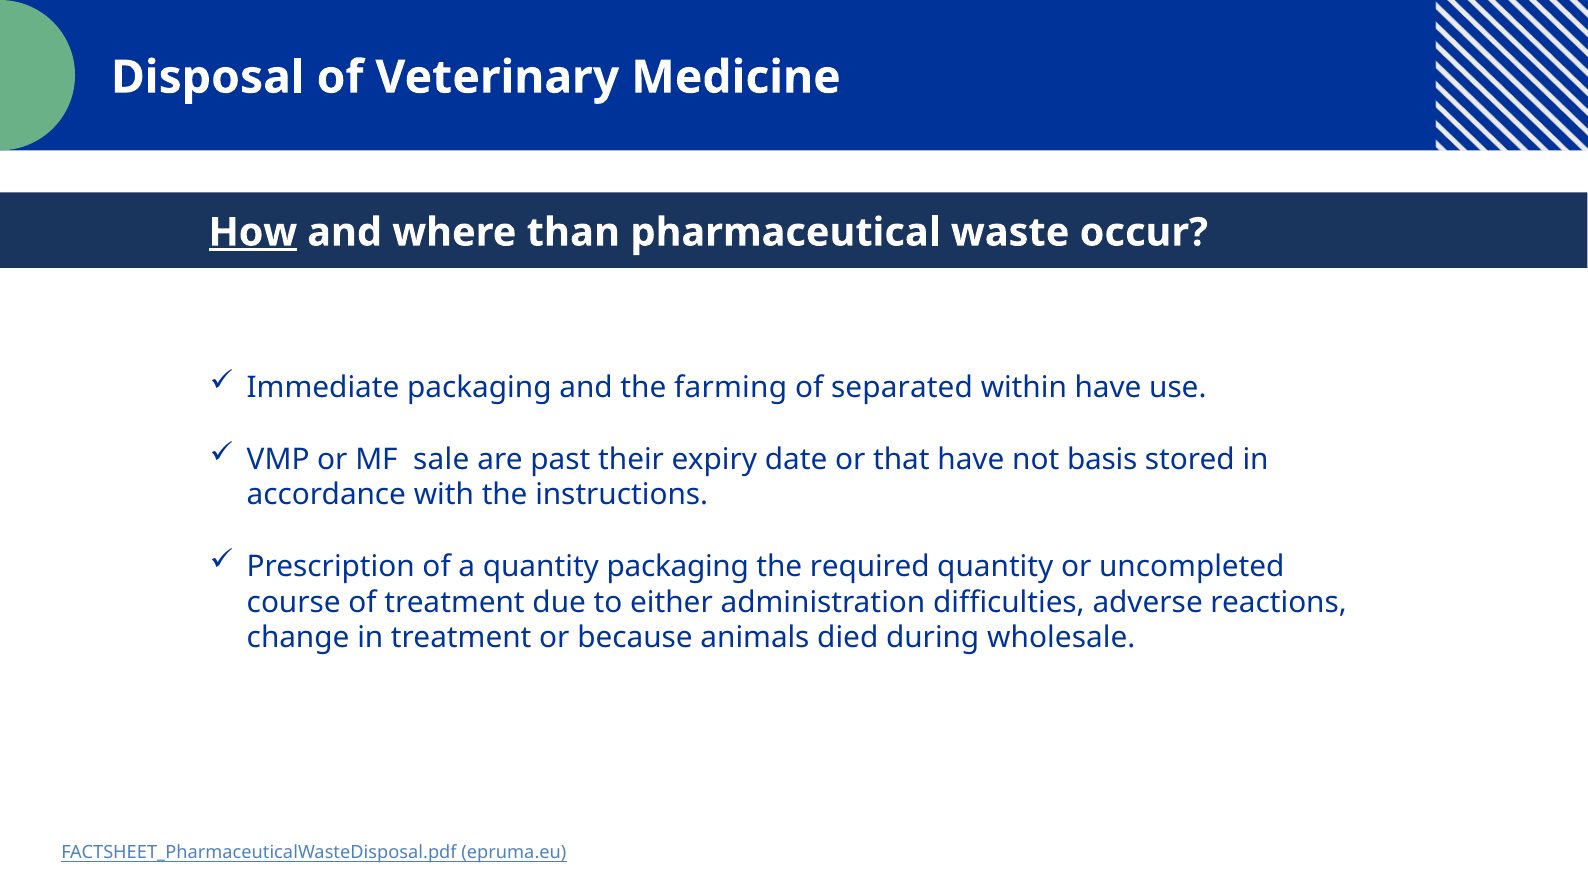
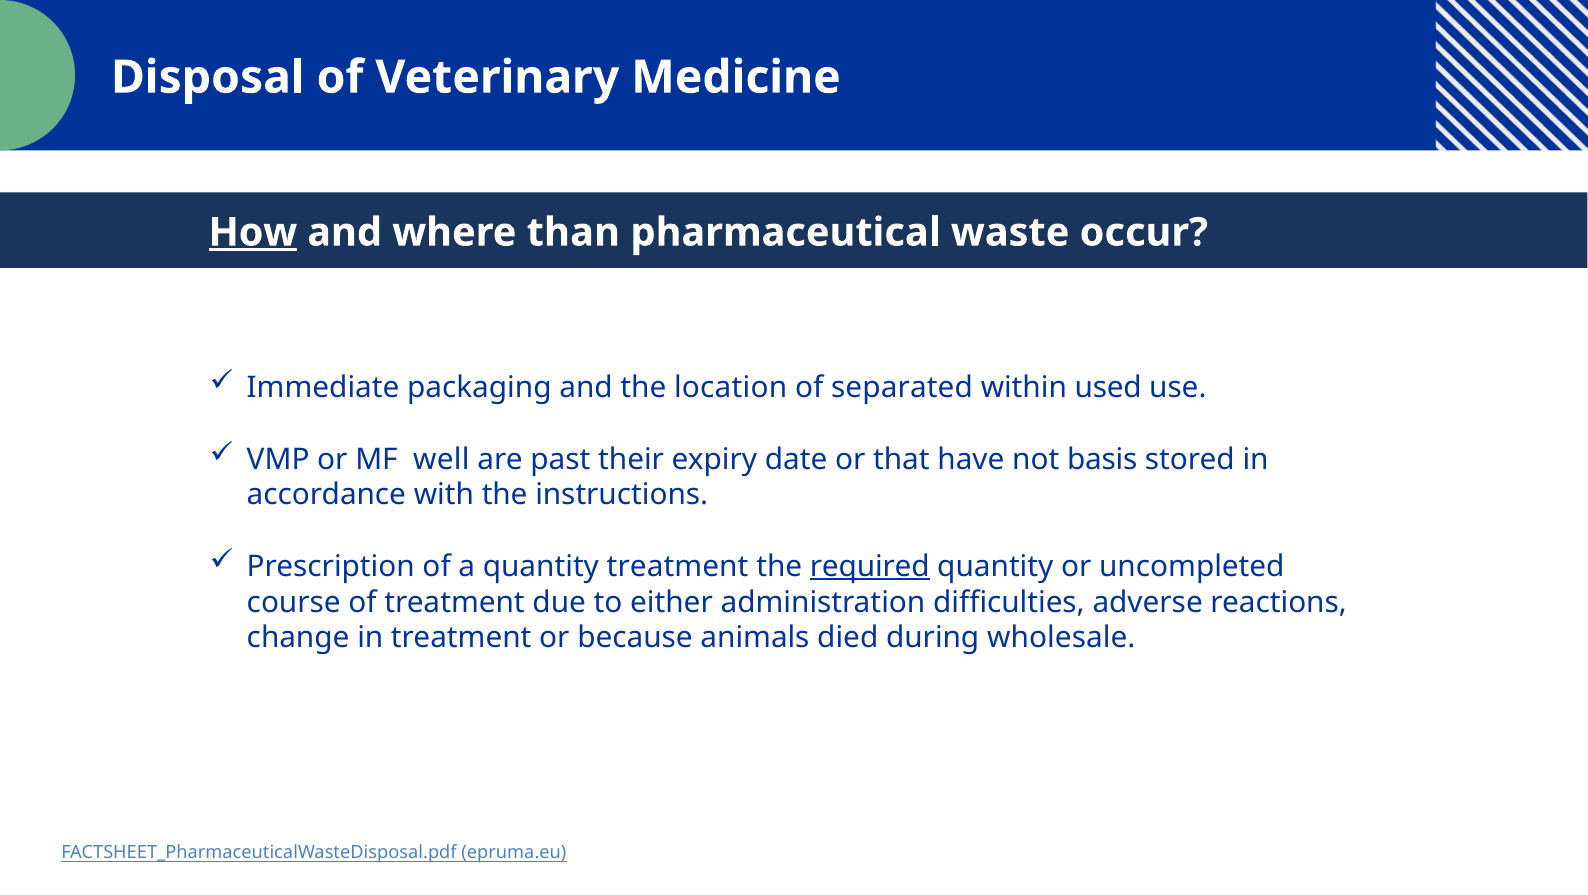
farming: farming -> location
within have: have -> used
sale: sale -> well
quantity packaging: packaging -> treatment
required underline: none -> present
